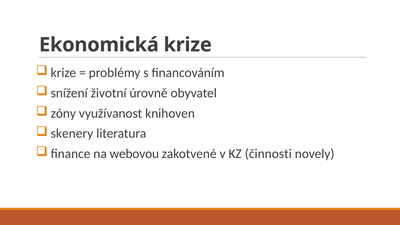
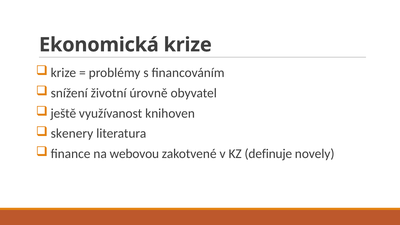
zóny: zóny -> ještě
činnosti: činnosti -> definuje
